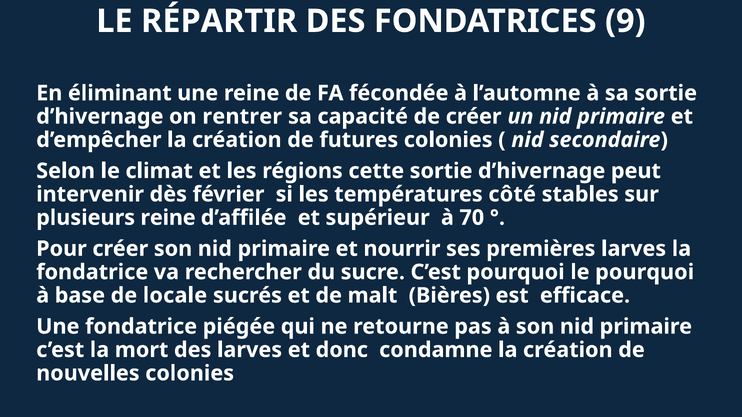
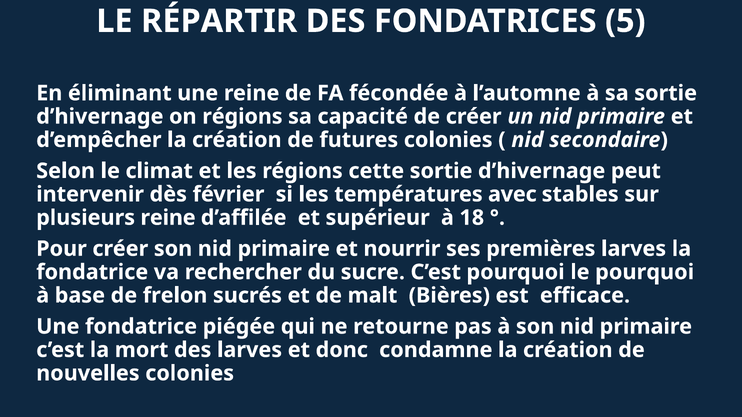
9: 9 -> 5
on rentrer: rentrer -> régions
côté: côté -> avec
70: 70 -> 18
locale: locale -> frelon
